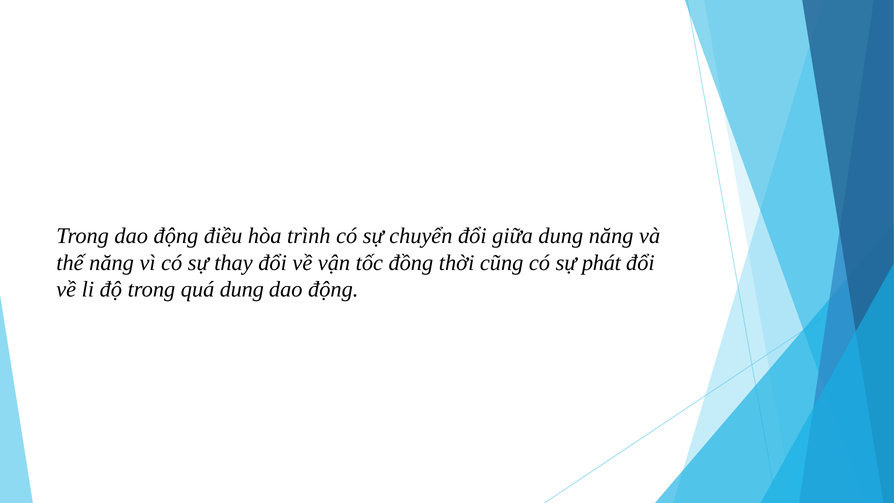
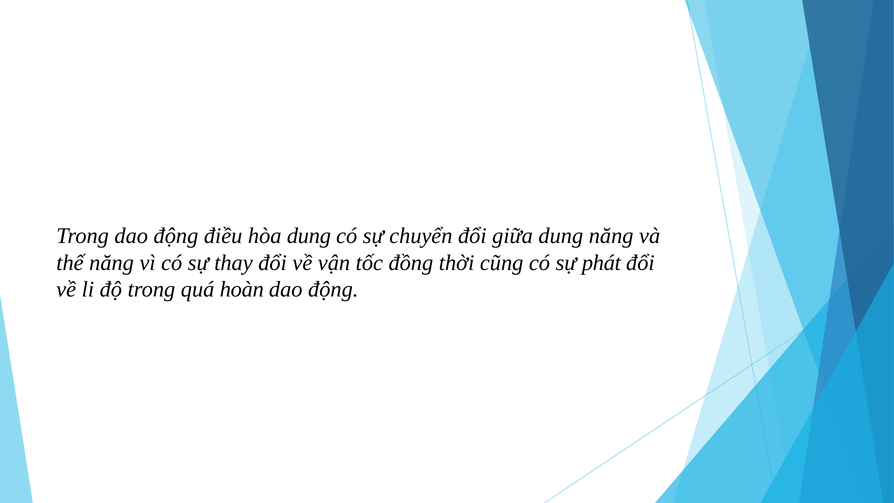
hòa trình: trình -> dung
quá dung: dung -> hoàn
